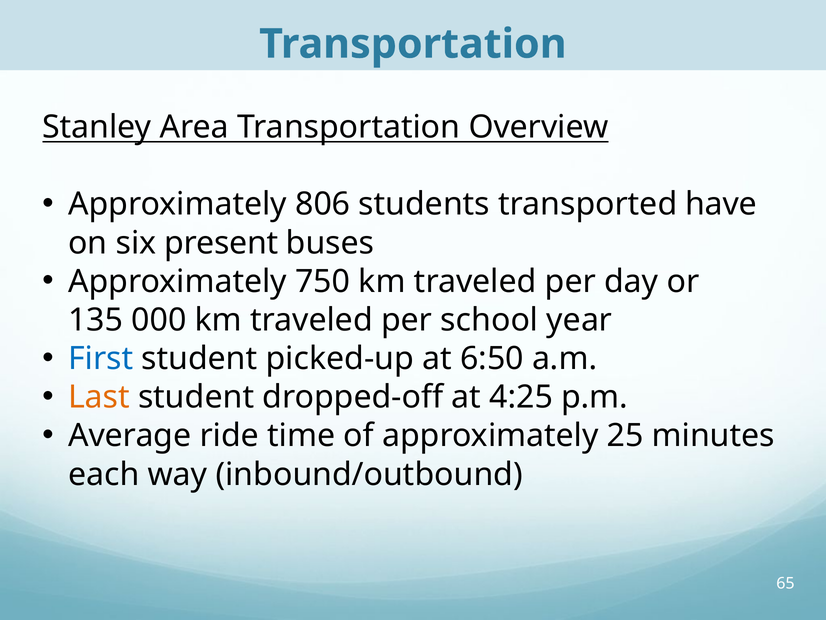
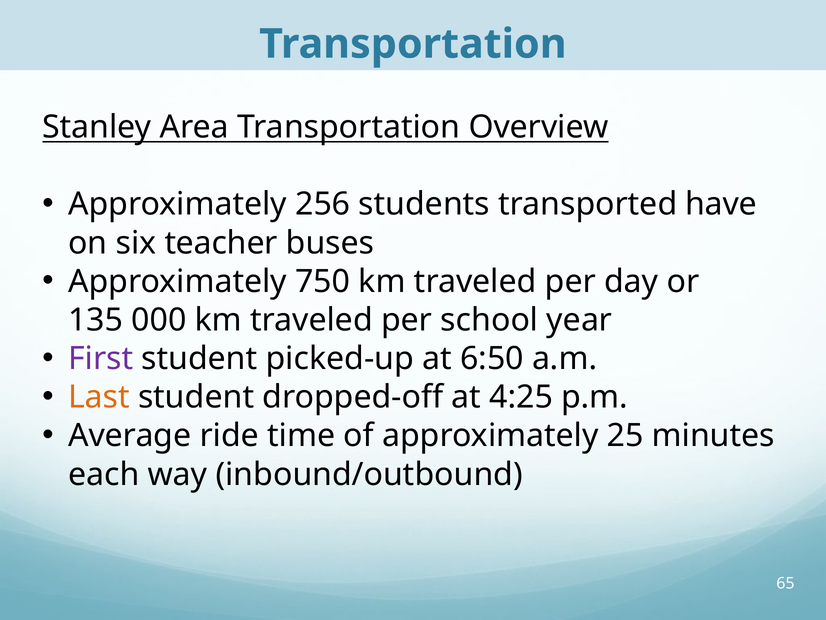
806: 806 -> 256
present: present -> teacher
First colour: blue -> purple
